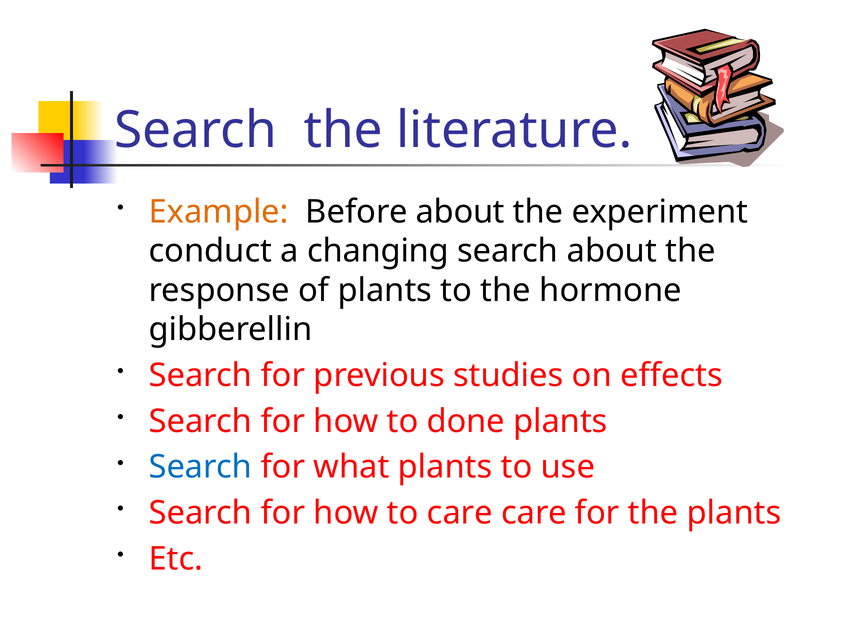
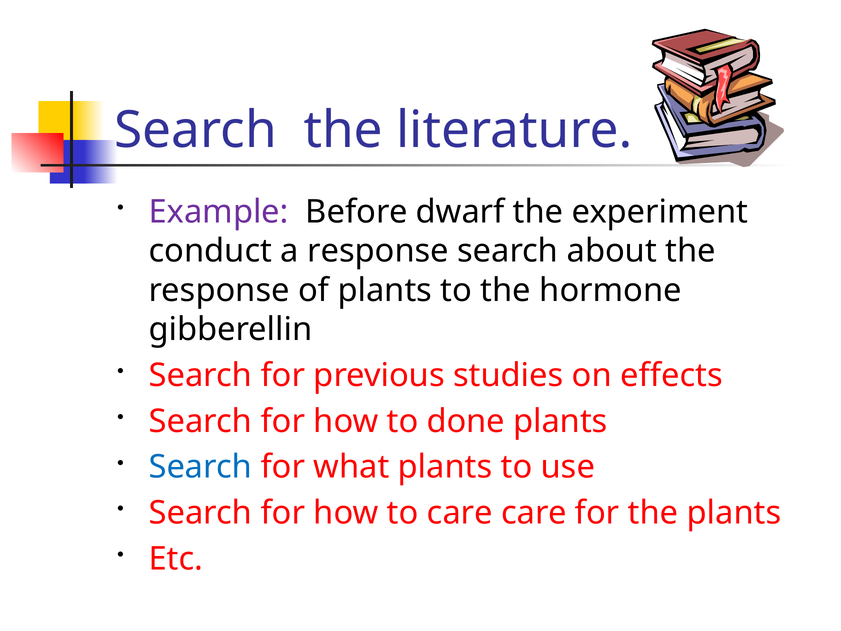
Example colour: orange -> purple
Before about: about -> dwarf
a changing: changing -> response
